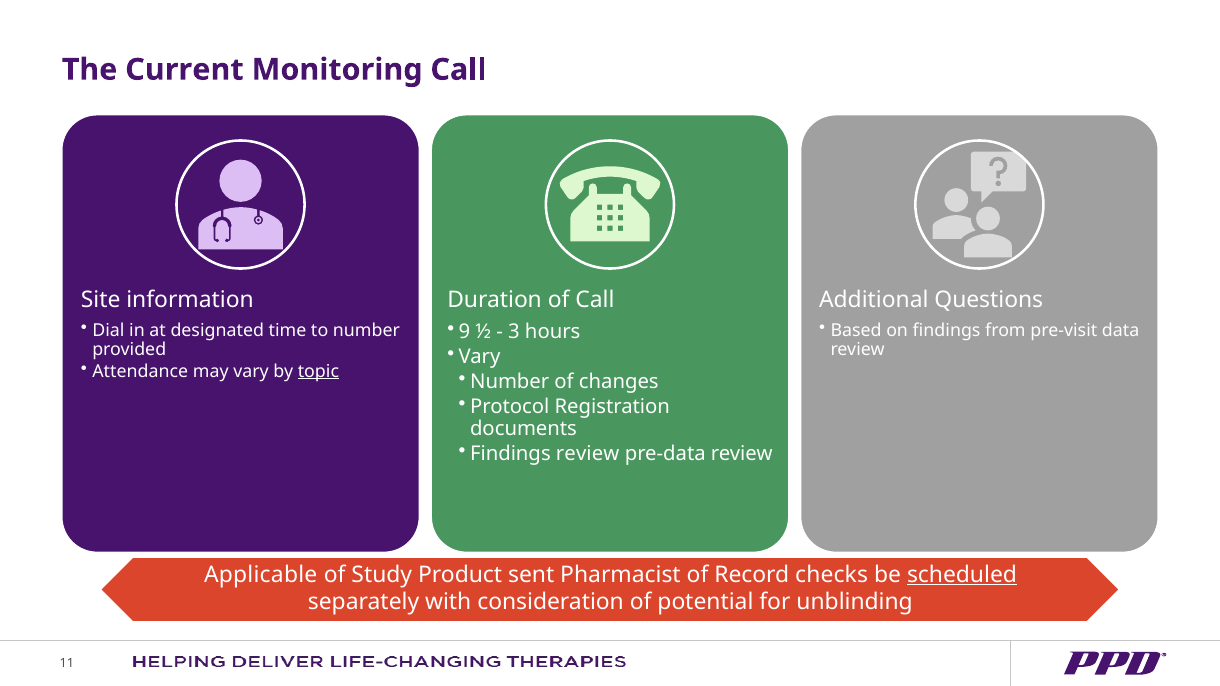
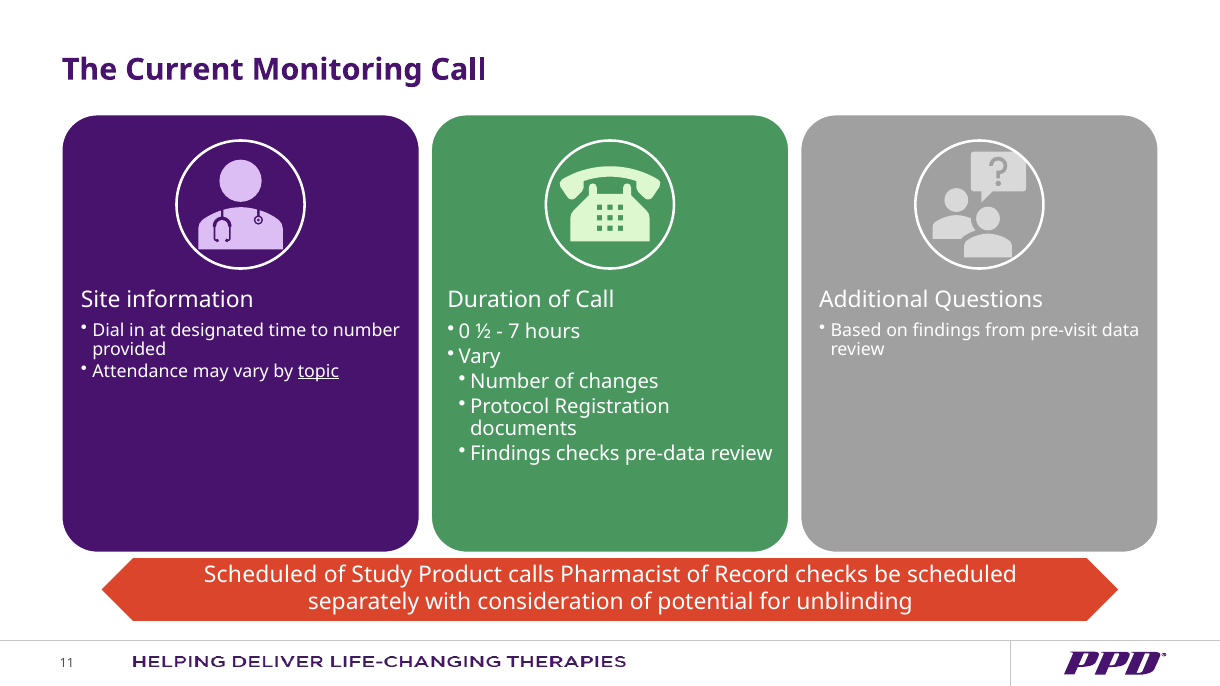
9: 9 -> 0
3: 3 -> 7
Findings review: review -> checks
Applicable at (261, 575): Applicable -> Scheduled
sent: sent -> calls
scheduled at (962, 575) underline: present -> none
